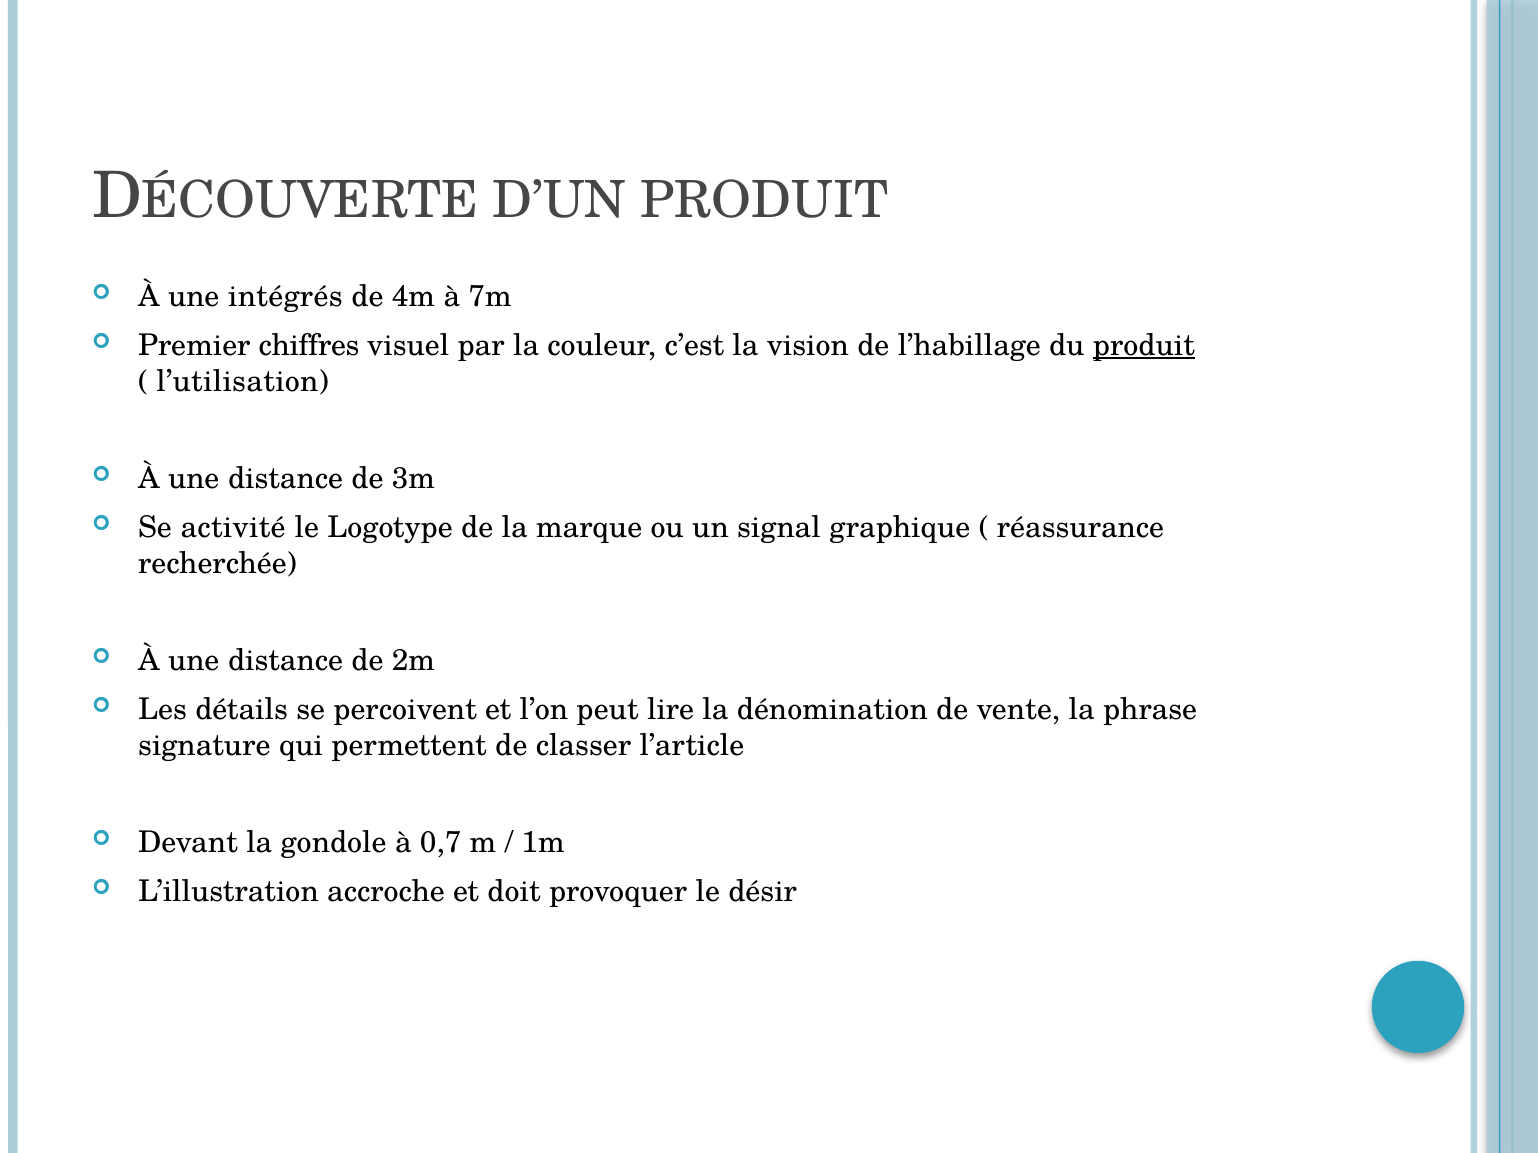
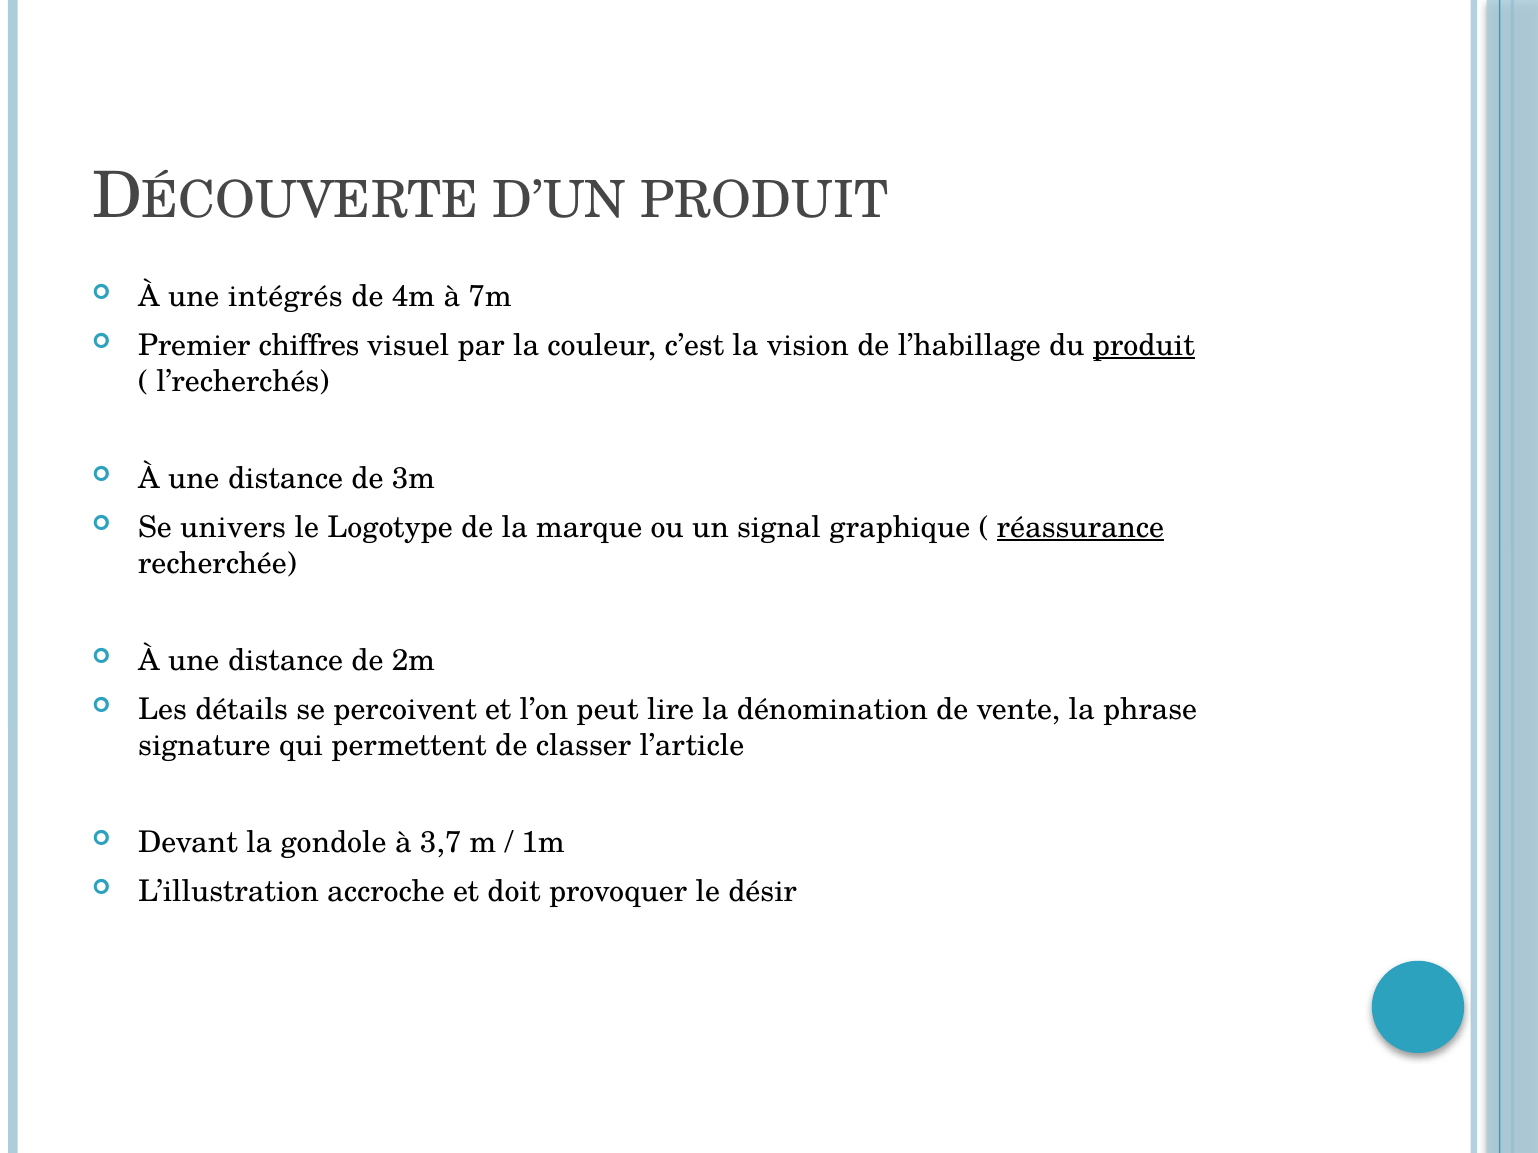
l’utilisation: l’utilisation -> l’recherchés
activité: activité -> univers
réassurance underline: none -> present
0,7: 0,7 -> 3,7
